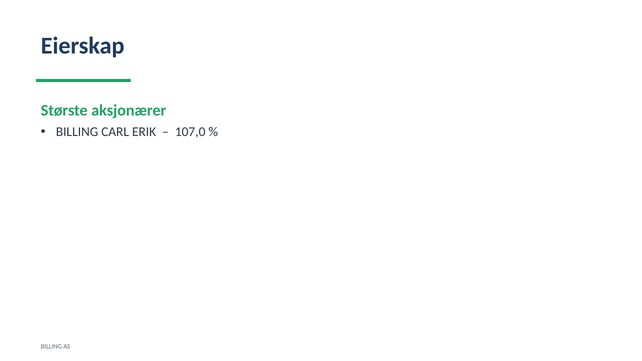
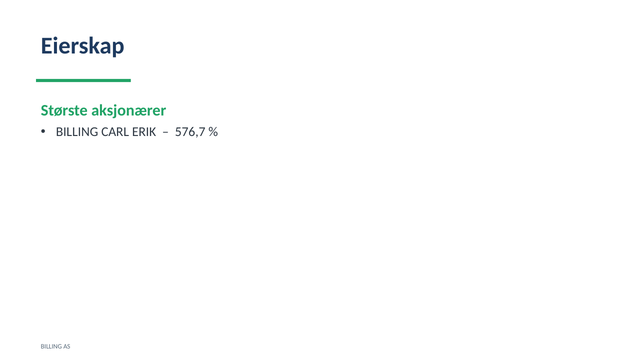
107,0: 107,0 -> 576,7
